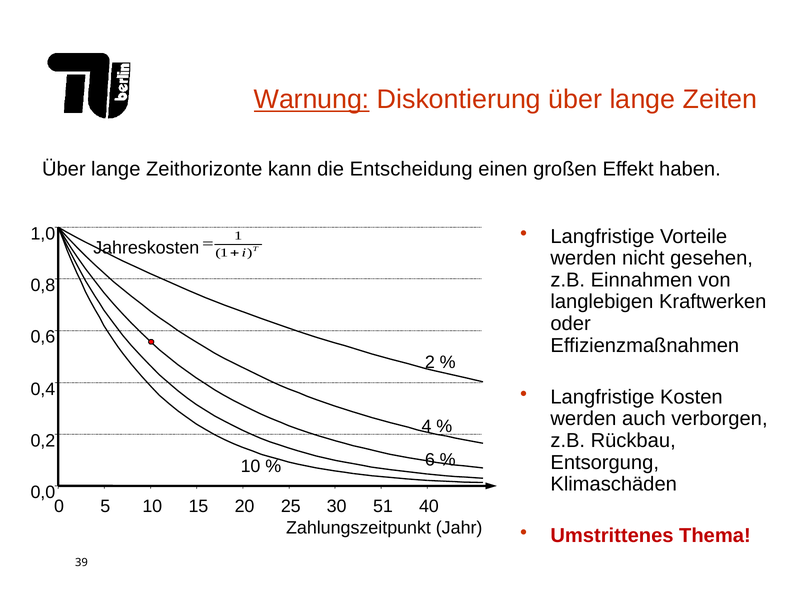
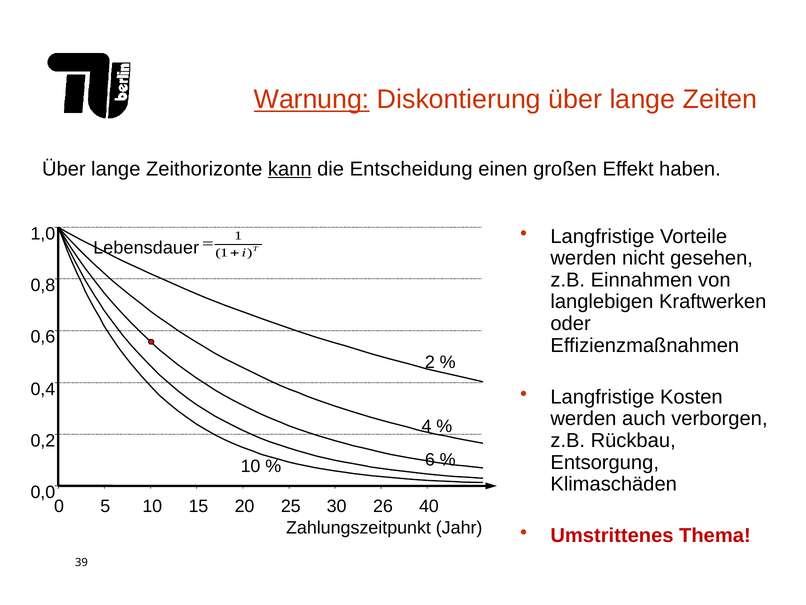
kann underline: none -> present
Jahreskosten: Jahreskosten -> Lebensdauer
51: 51 -> 26
